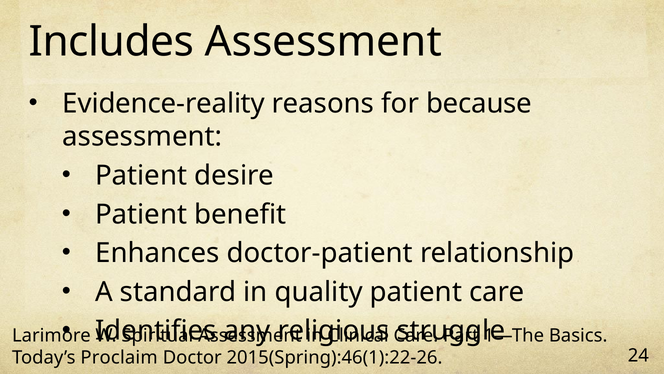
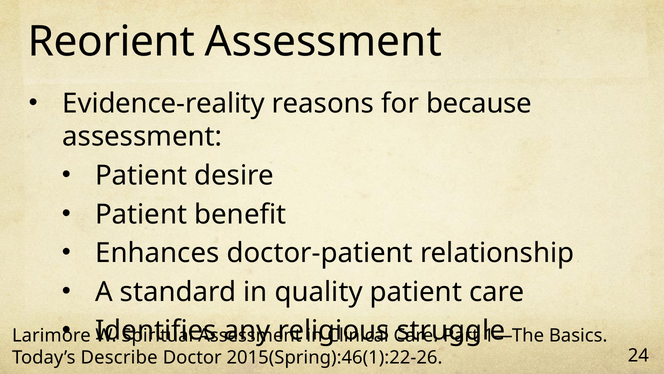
Includes: Includes -> Reorient
Proclaim: Proclaim -> Describe
